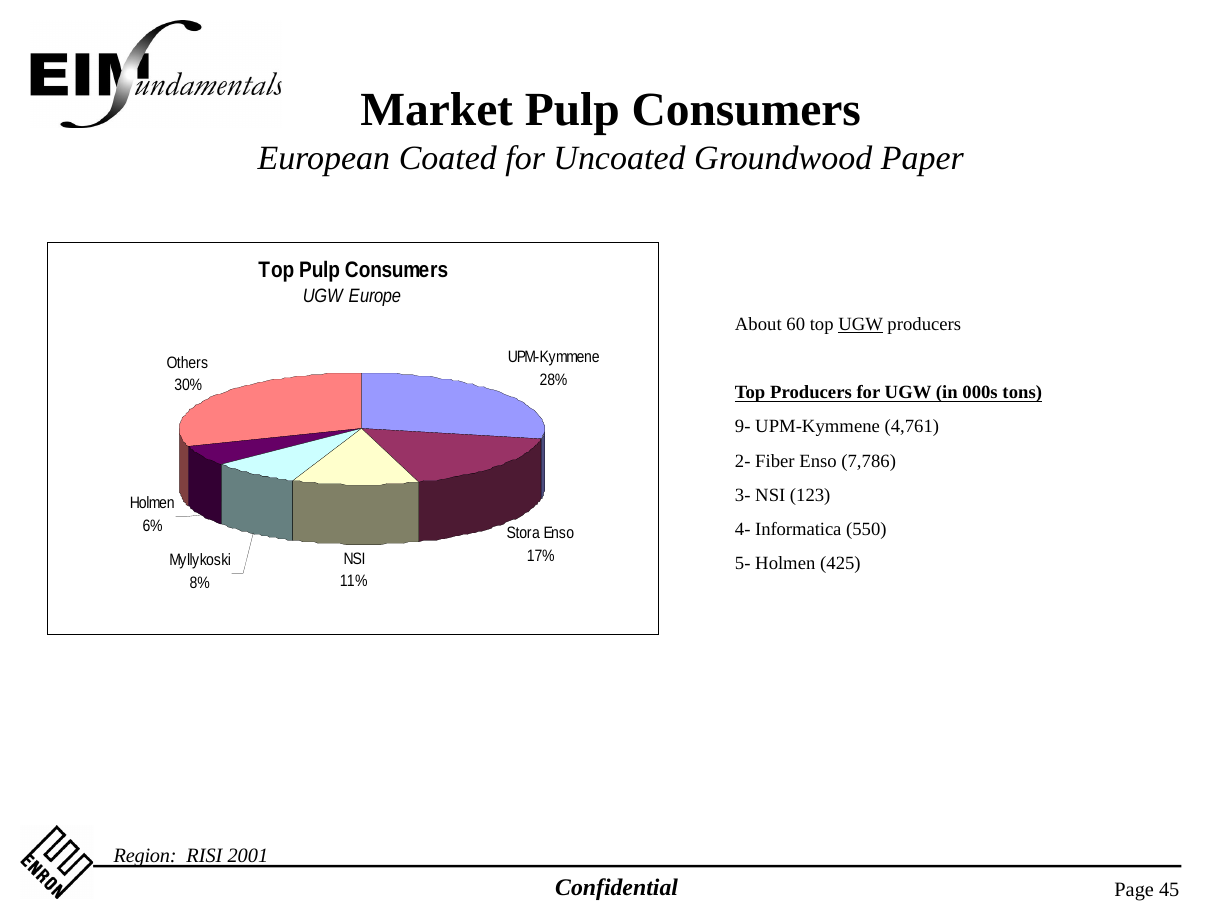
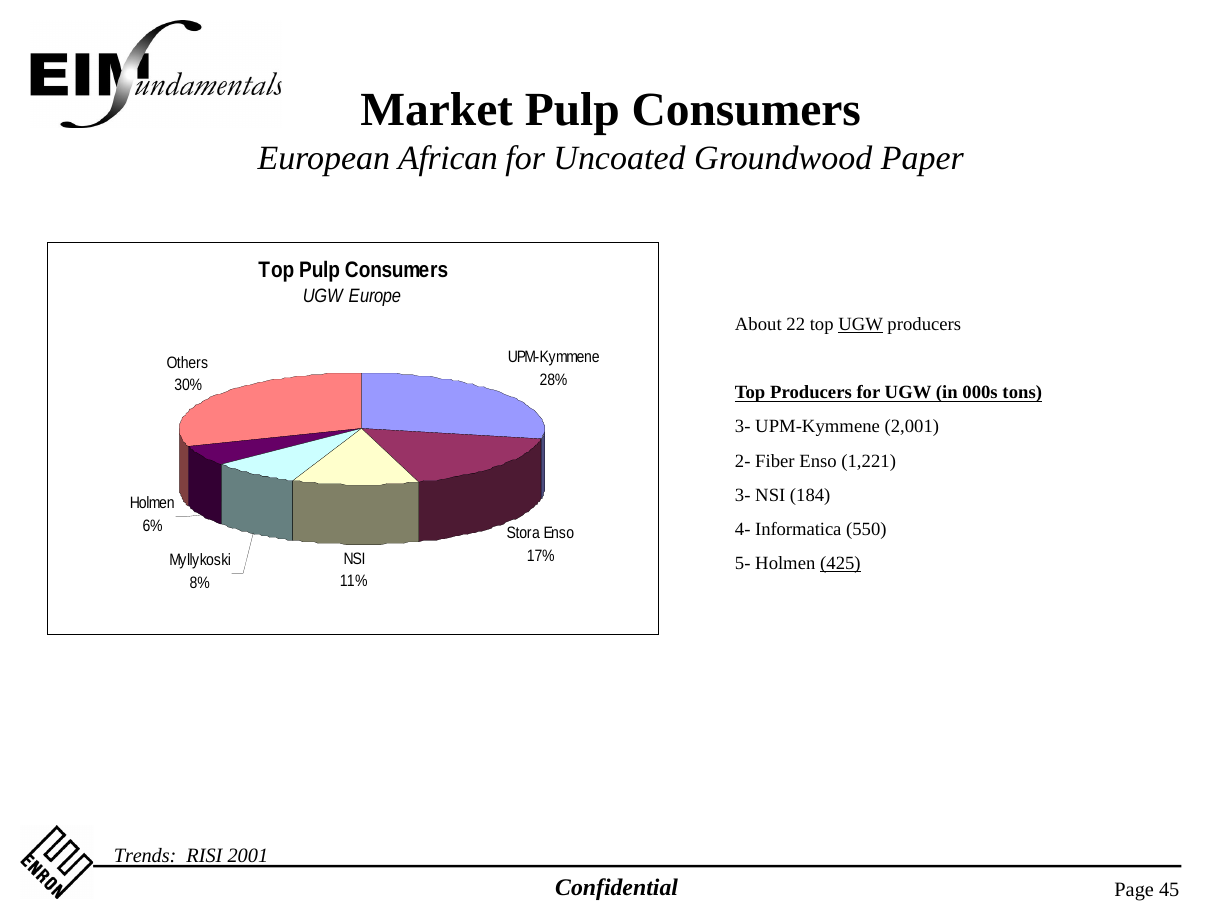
Coated: Coated -> African
60: 60 -> 22
9- at (743, 427): 9- -> 3-
4,761: 4,761 -> 2,001
7,786: 7,786 -> 1,221
123: 123 -> 184
425 underline: none -> present
Region: Region -> Trends
